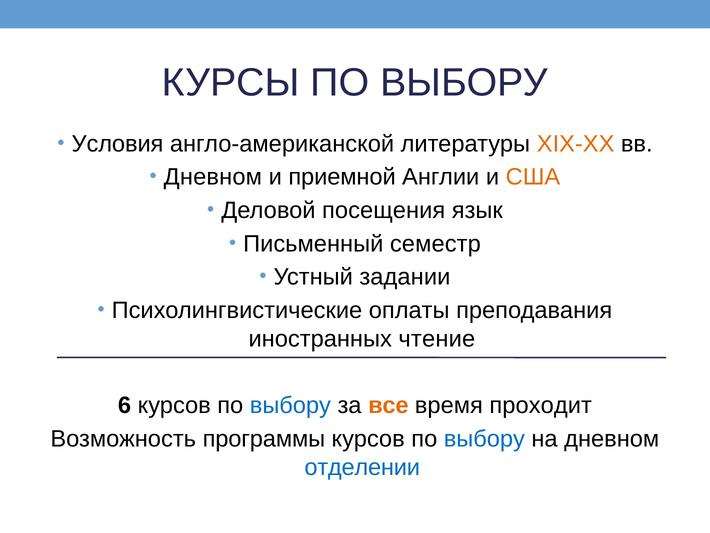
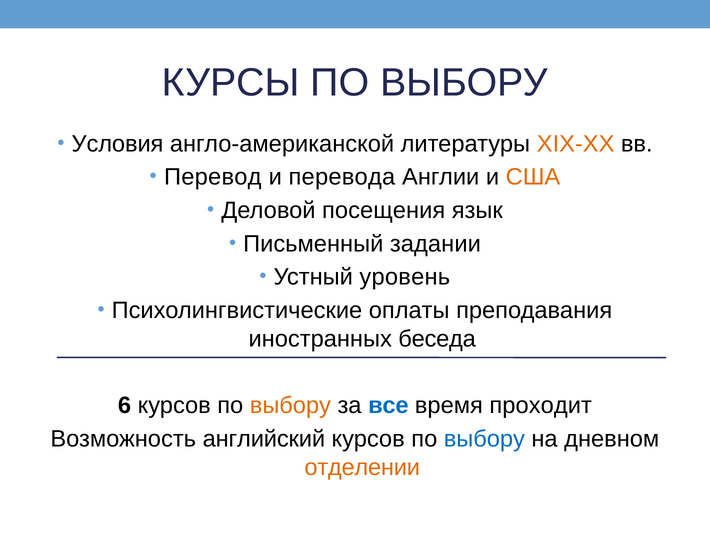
Дневном at (213, 177): Дневном -> Перевод
приемной: приемной -> перевода
семестр: семестр -> задании
задании: задании -> уровень
чтение: чтение -> беседа
выбору at (290, 405) colour: blue -> orange
все colour: orange -> blue
программы: программы -> английский
отделении colour: blue -> orange
